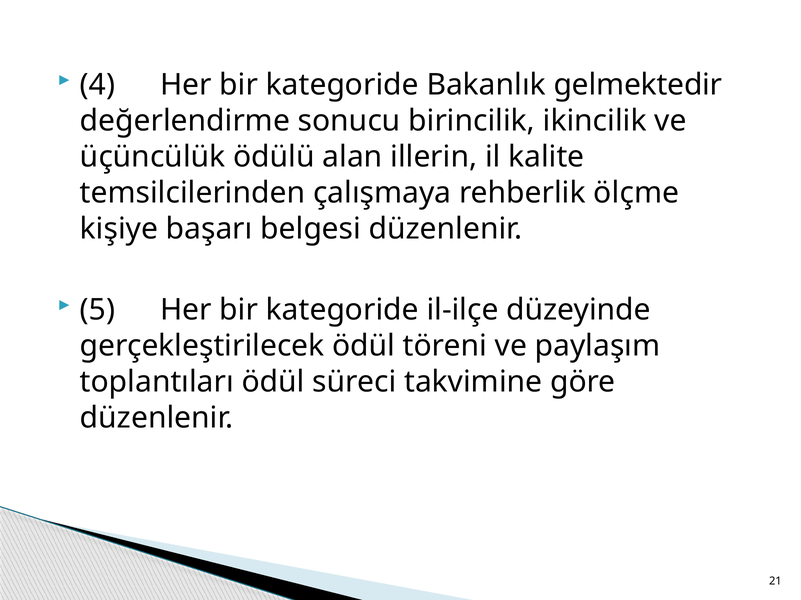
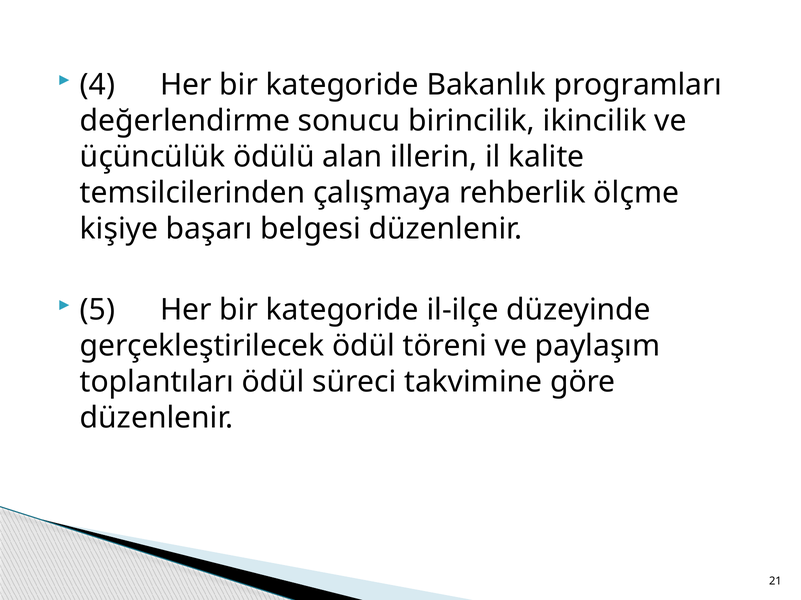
gelmektedir: gelmektedir -> programları
